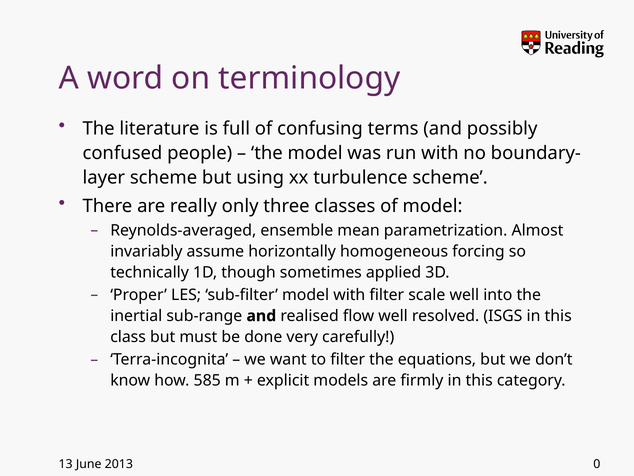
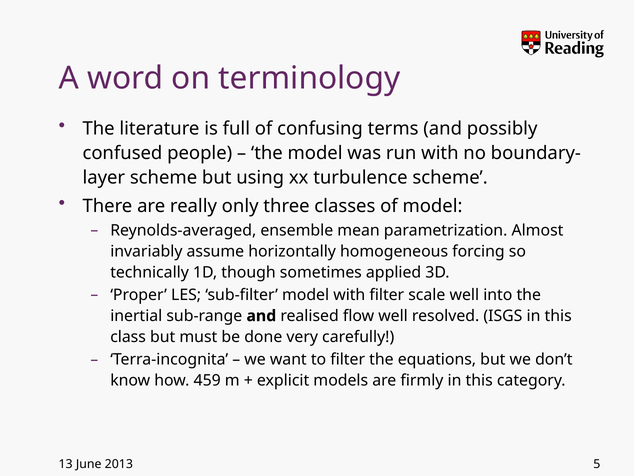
585: 585 -> 459
0: 0 -> 5
